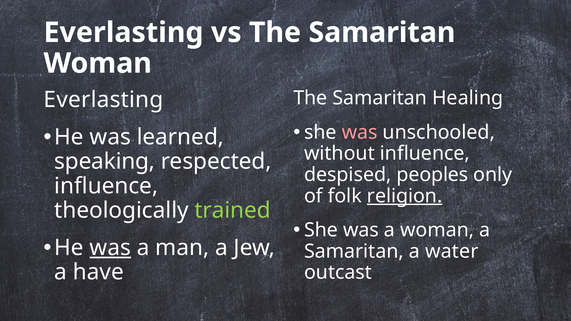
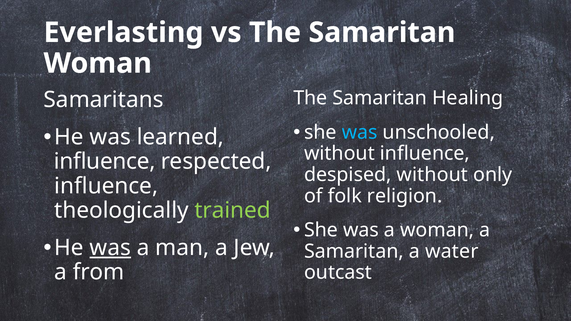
Everlasting at (103, 100): Everlasting -> Samaritans
was at (360, 132) colour: pink -> light blue
speaking at (105, 162): speaking -> influence
despised peoples: peoples -> without
religion underline: present -> none
have: have -> from
